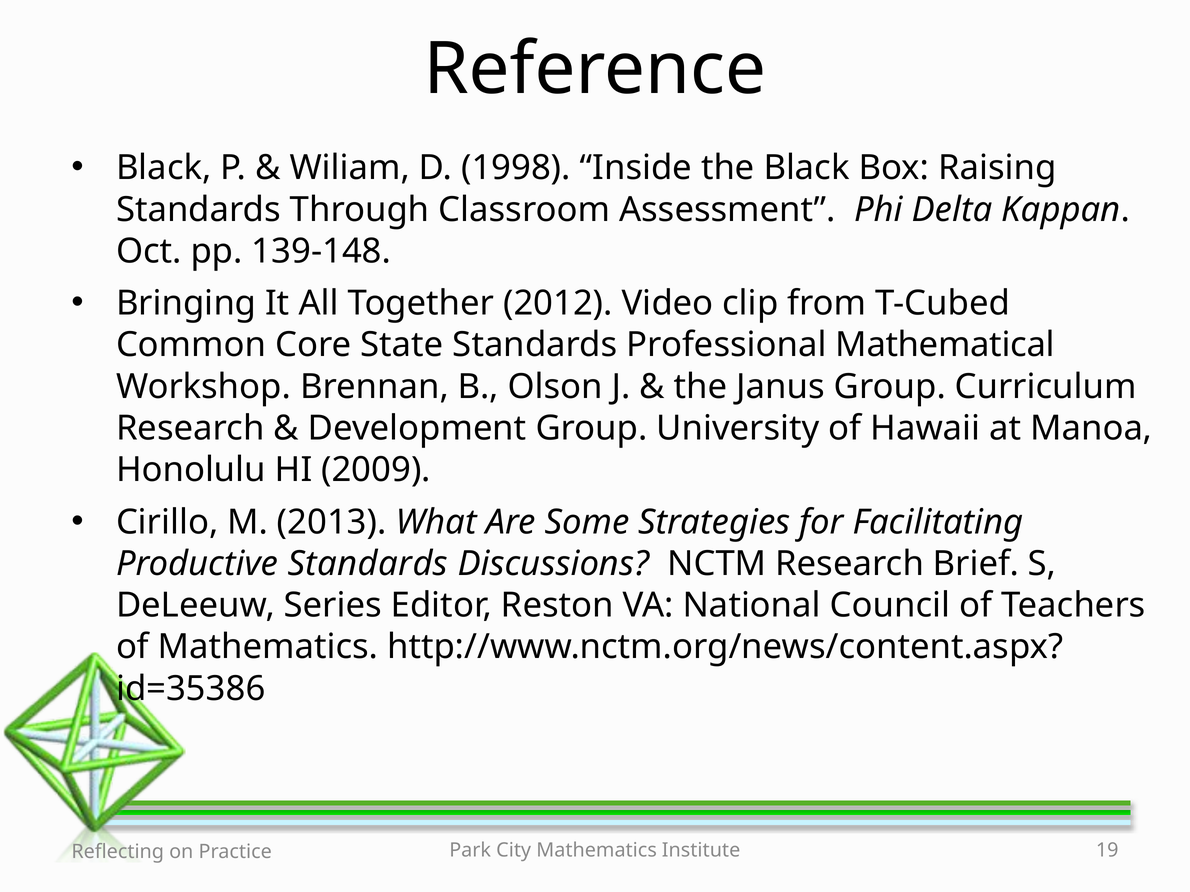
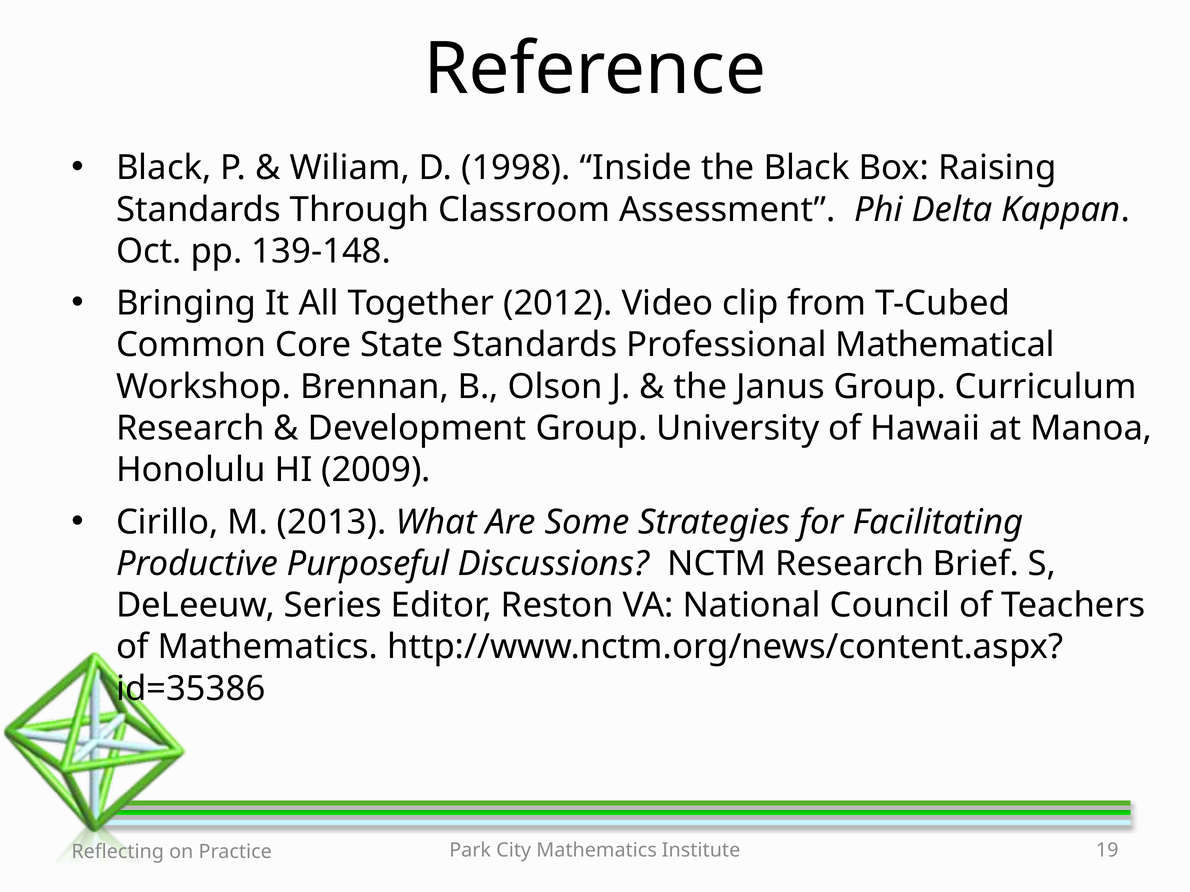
Productive Standards: Standards -> Purposeful
